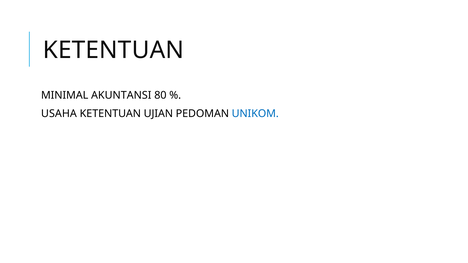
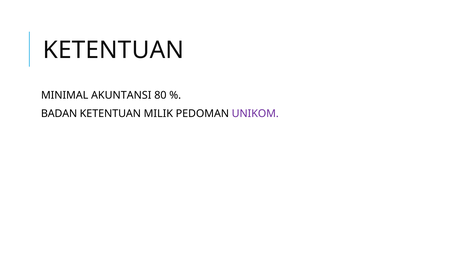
USAHA: USAHA -> BADAN
UJIAN: UJIAN -> MILIK
UNIKOM colour: blue -> purple
